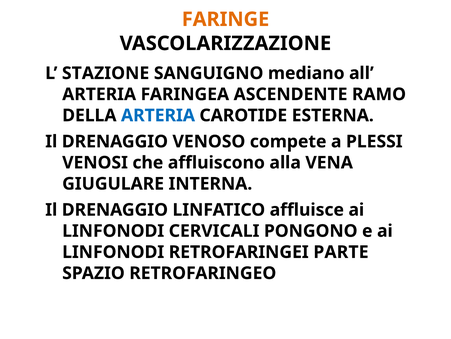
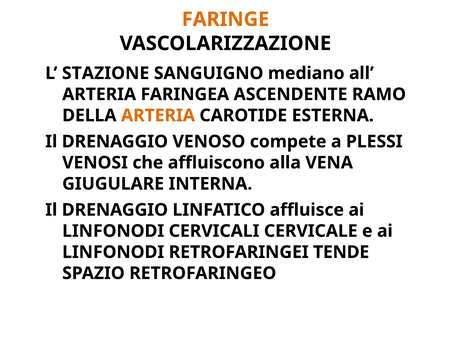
ARTERIA at (158, 115) colour: blue -> orange
PONGONO: PONGONO -> CERVICALE
PARTE: PARTE -> TENDE
